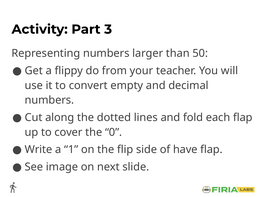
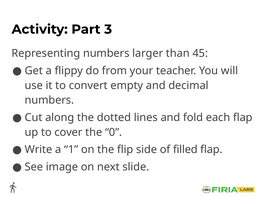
50: 50 -> 45
have: have -> filled
